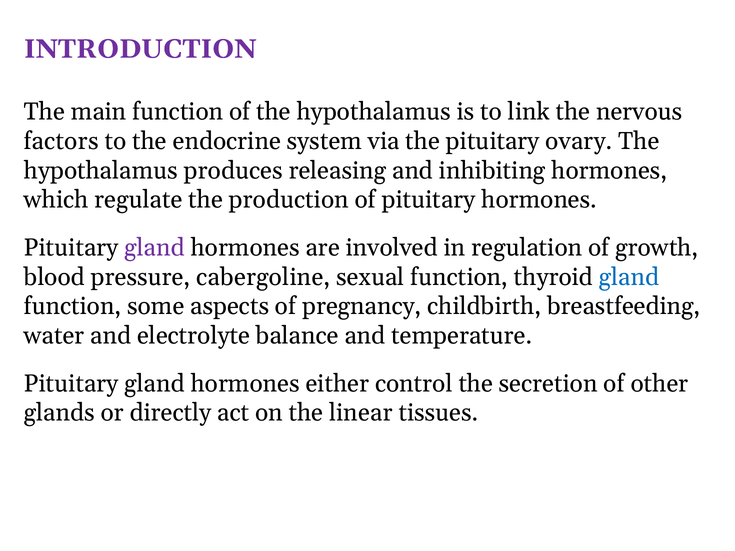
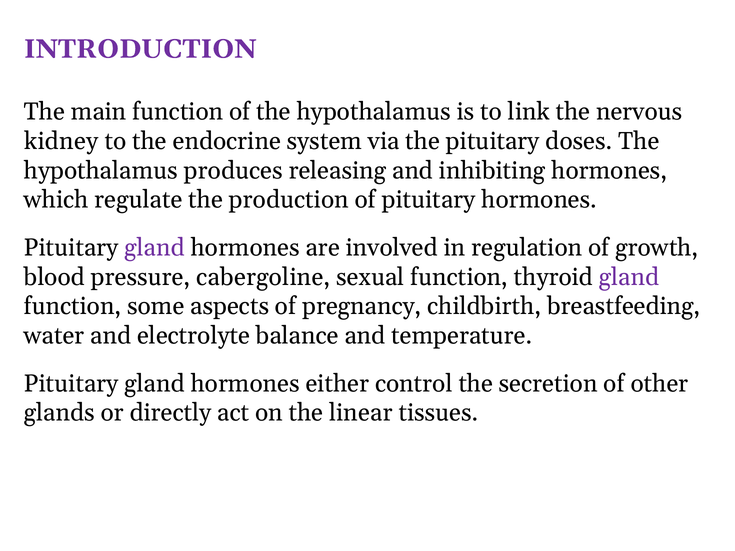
factors: factors -> kidney
ovary: ovary -> doses
gland at (629, 277) colour: blue -> purple
